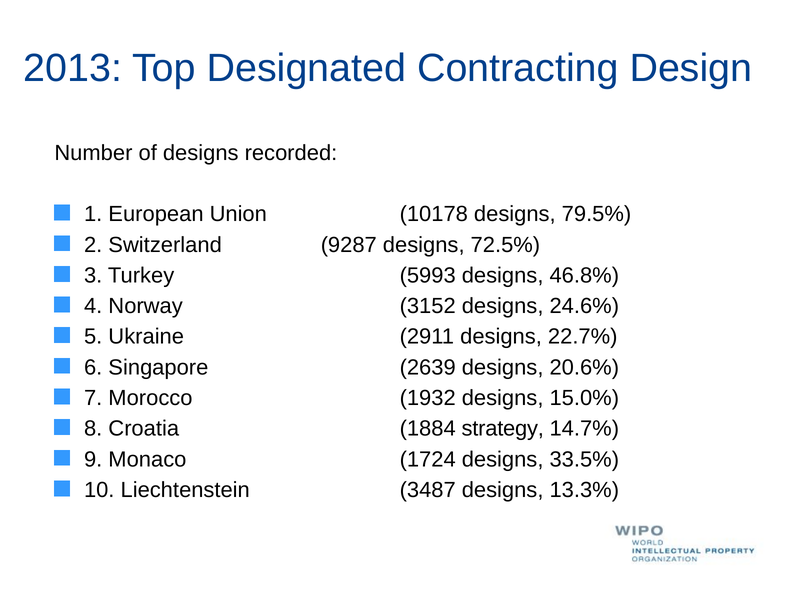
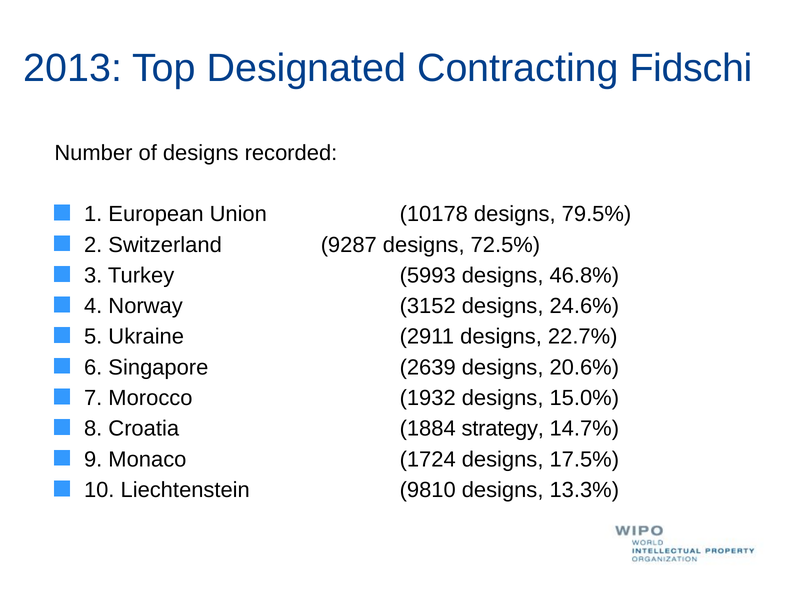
Design: Design -> Fidschi
33.5%: 33.5% -> 17.5%
3487: 3487 -> 9810
